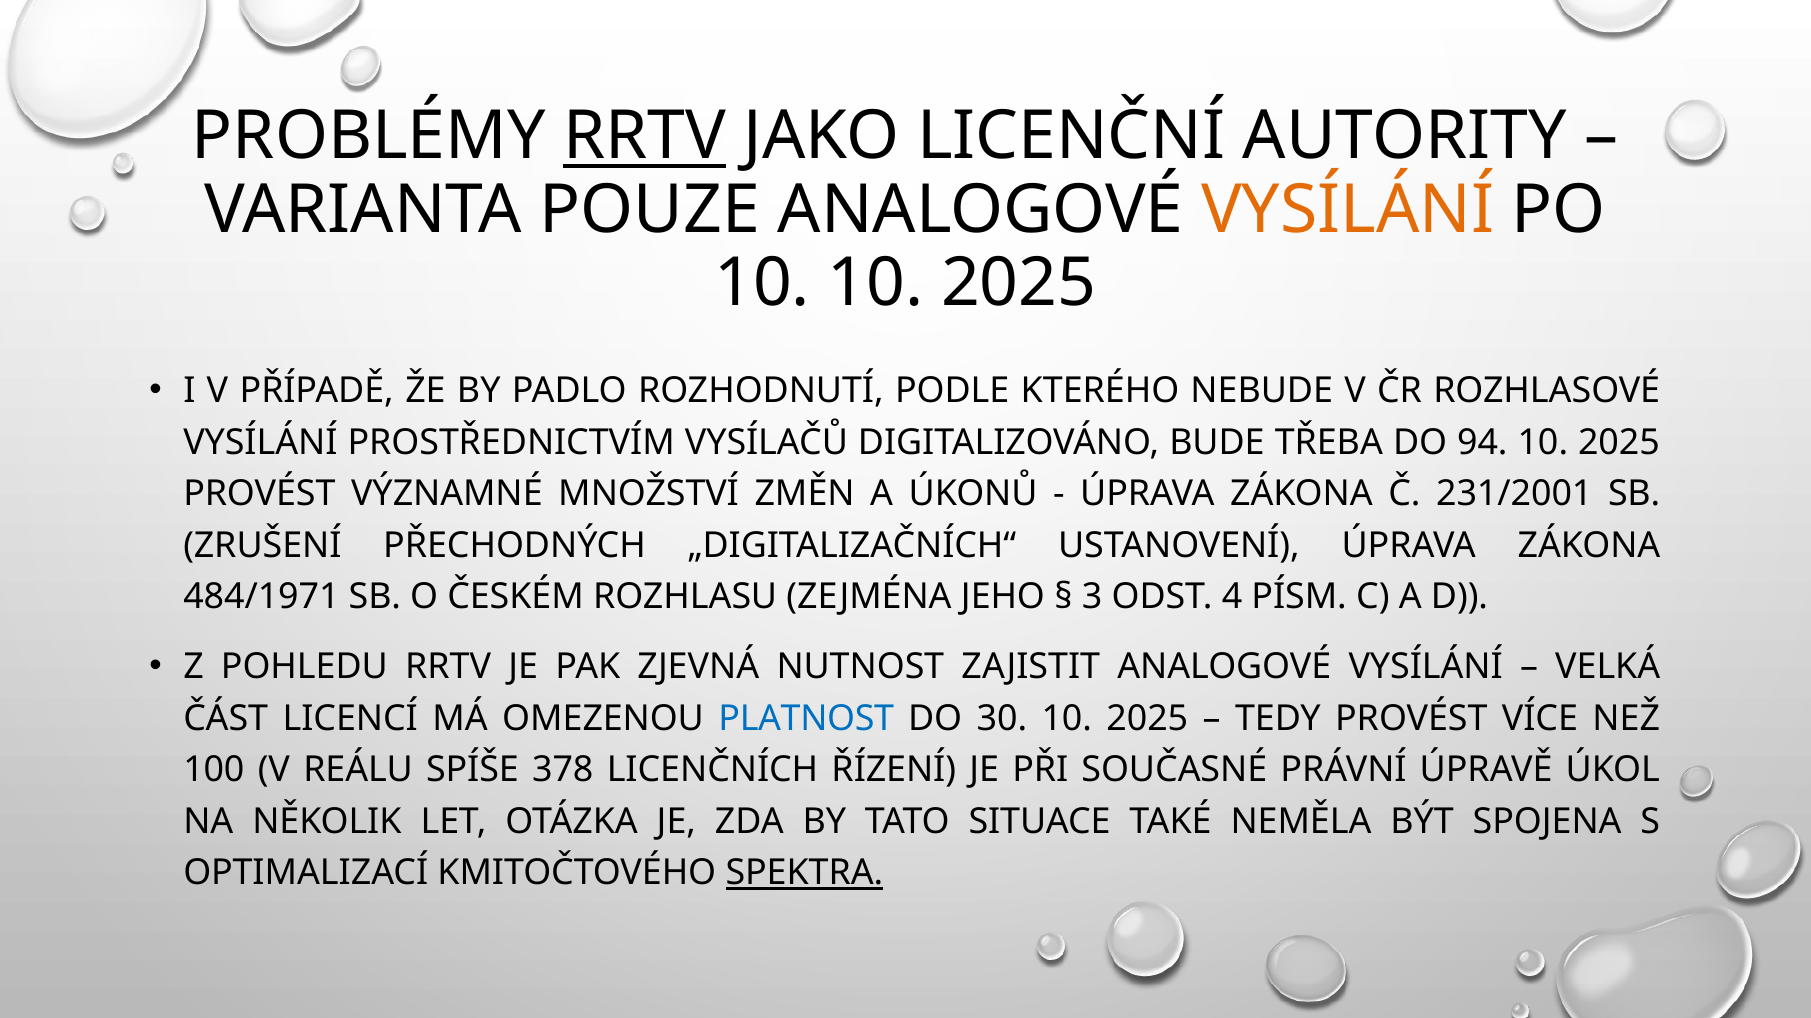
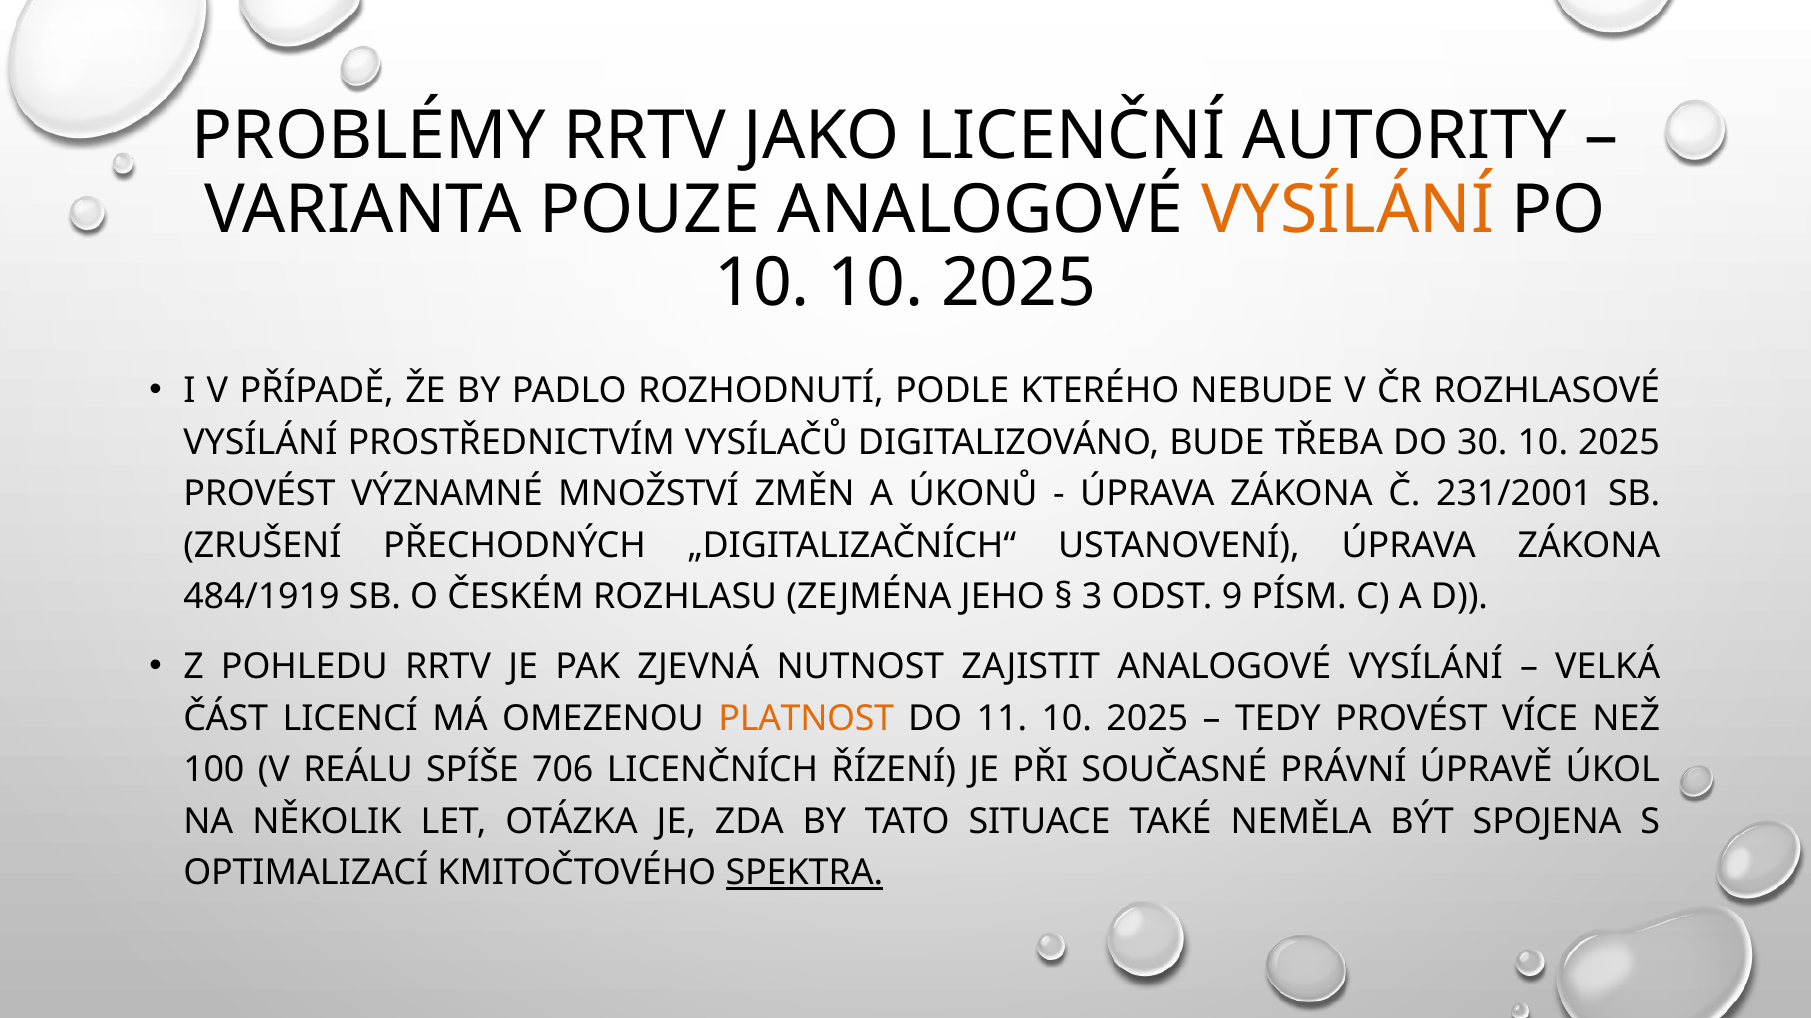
RRTV at (645, 137) underline: present -> none
94: 94 -> 30
484/1971: 484/1971 -> 484/1919
4: 4 -> 9
PLATNOST colour: blue -> orange
30: 30 -> 11
378: 378 -> 706
